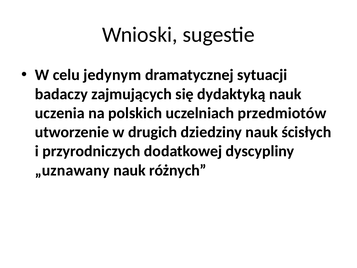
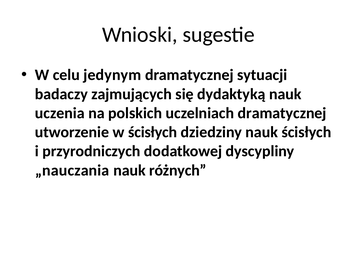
uczelniach przedmiotów: przedmiotów -> dramatycznej
w drugich: drugich -> ścisłych
„uznawany: „uznawany -> „nauczania
